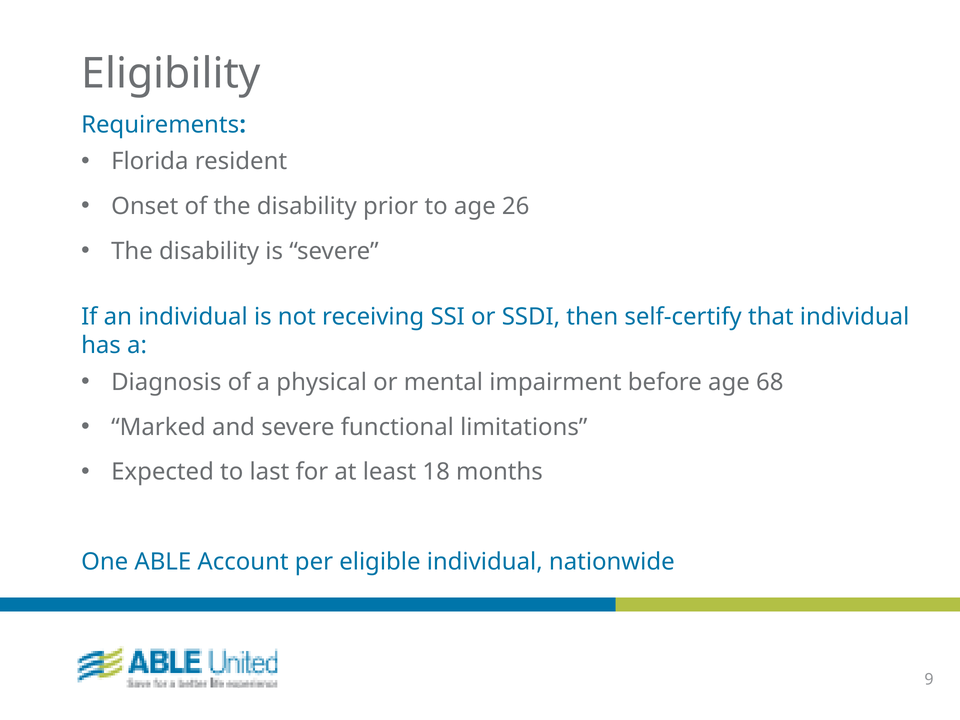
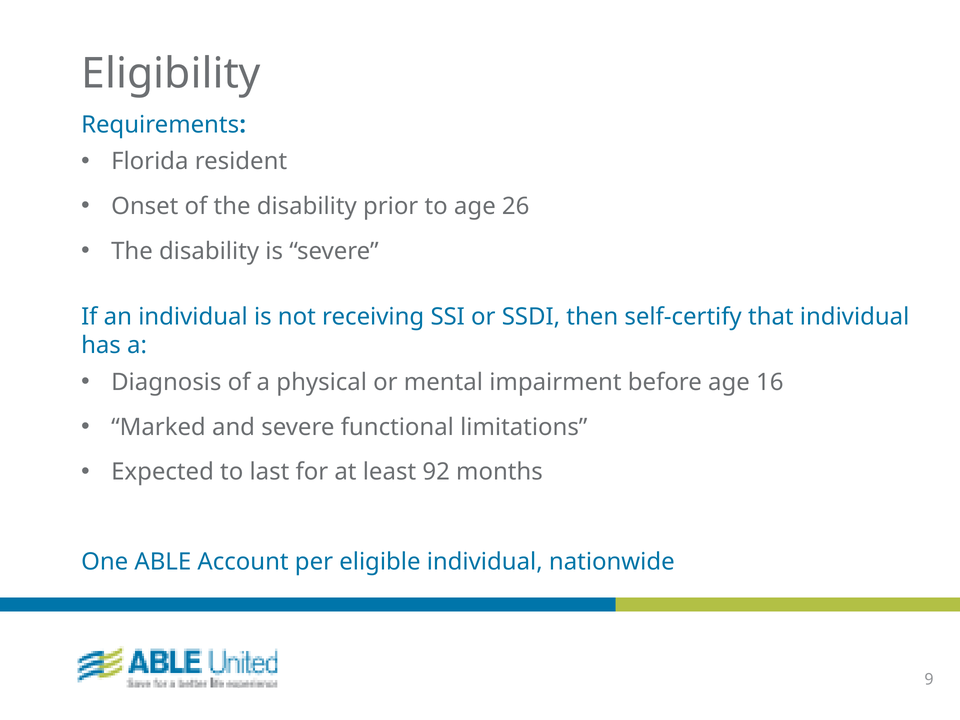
68: 68 -> 16
18: 18 -> 92
